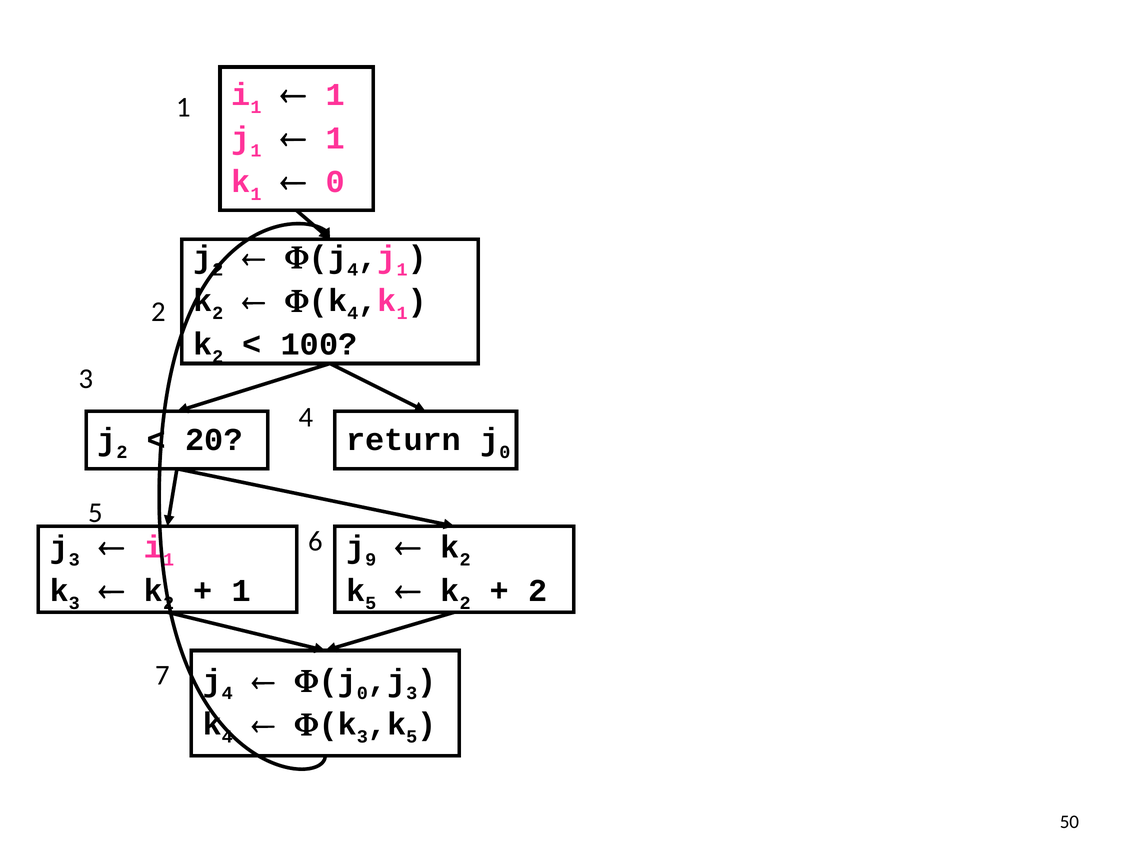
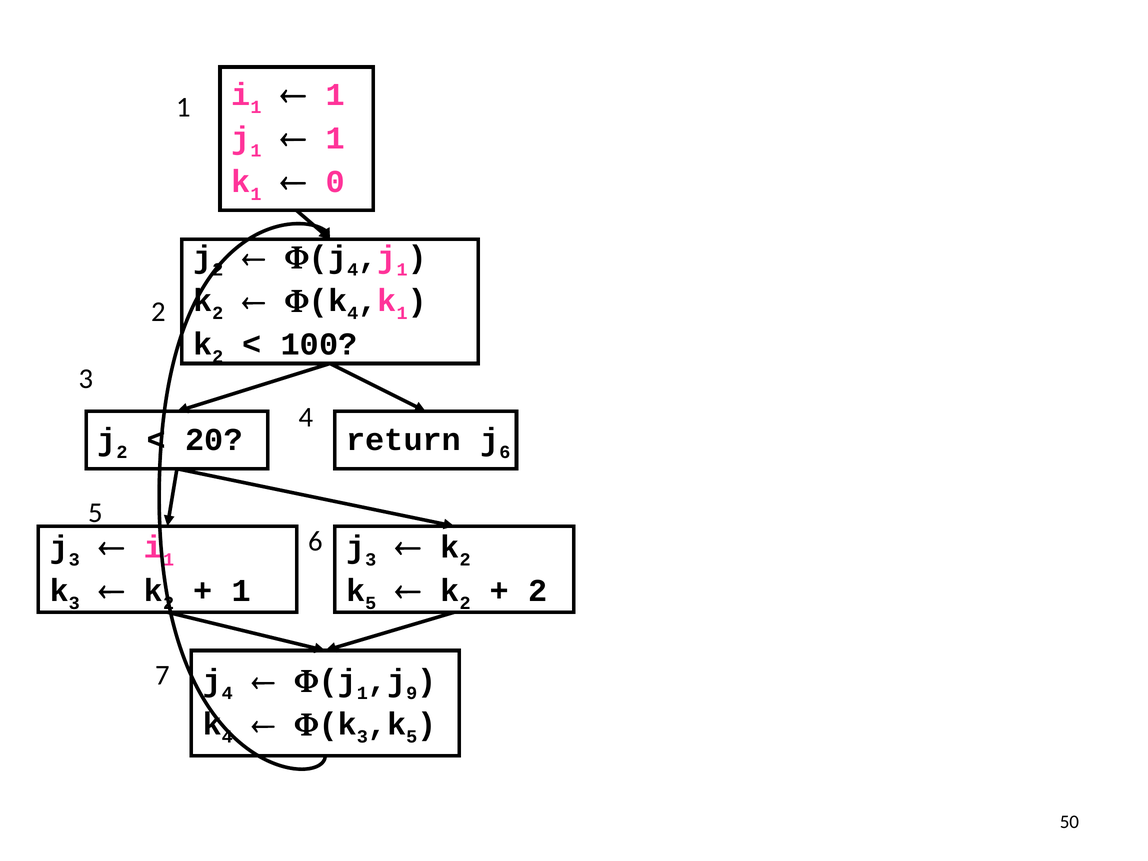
0 at (505, 452): 0 -> 6
9 at (371, 559): 9 -> 3
0 at (362, 693): 0 -> 1
3 at (412, 693): 3 -> 9
